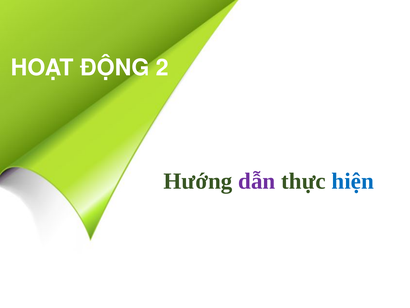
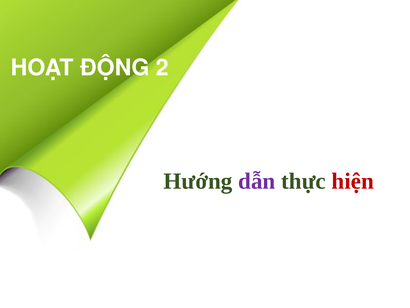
hiện colour: blue -> red
